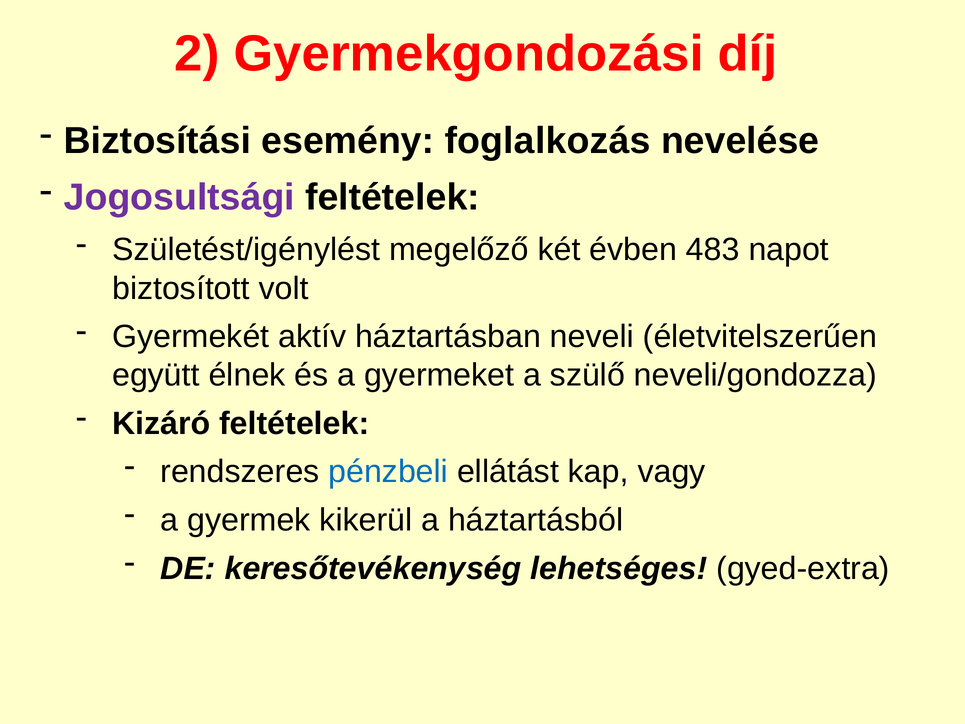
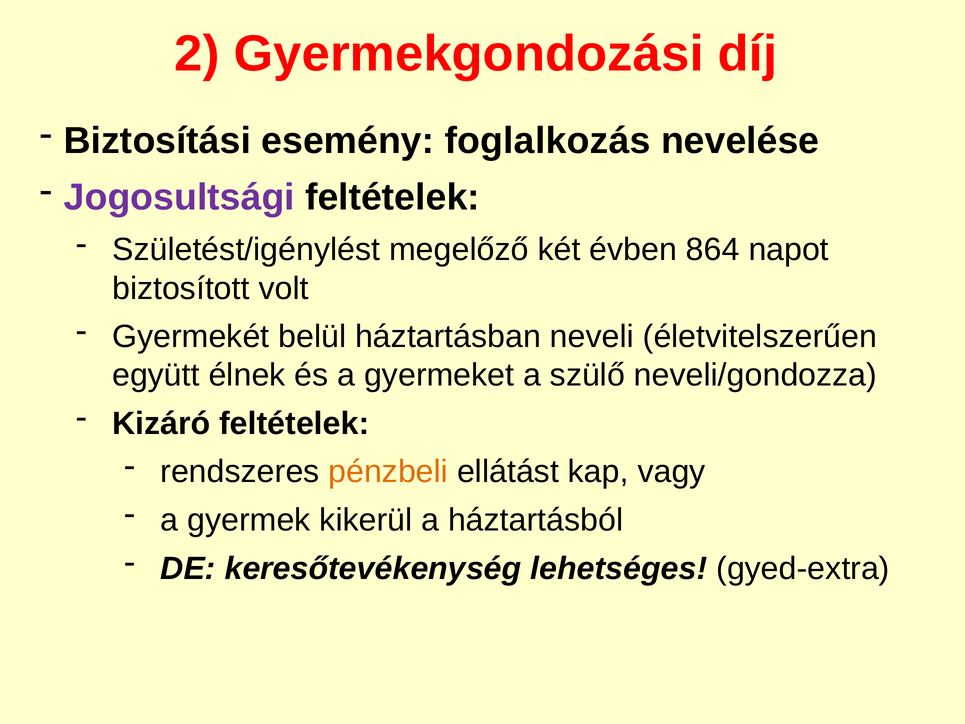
483: 483 -> 864
aktív: aktív -> belül
pénzbeli colour: blue -> orange
